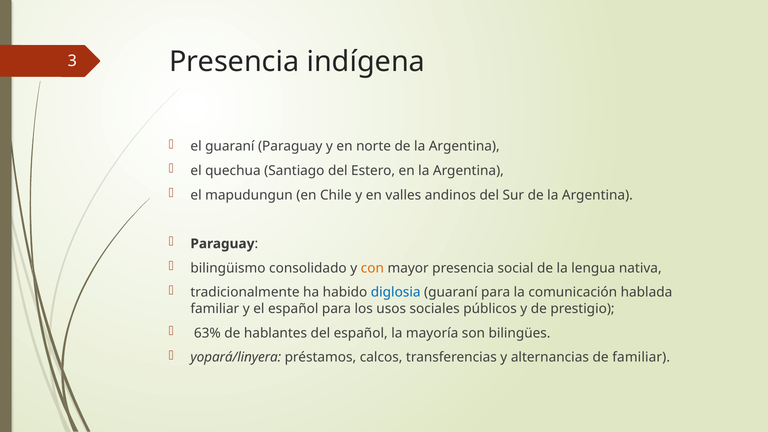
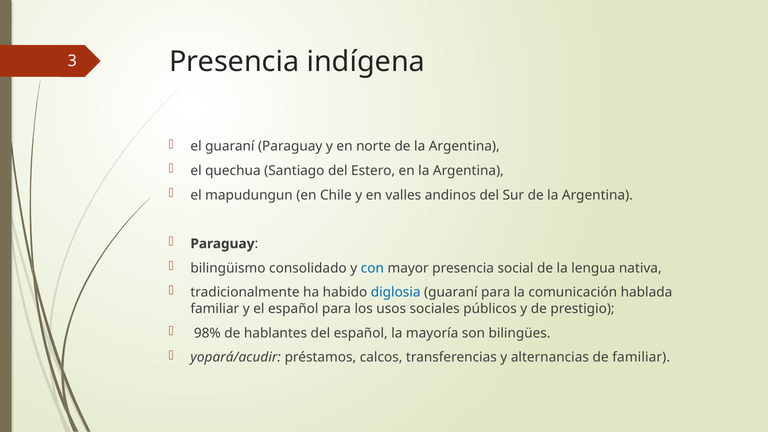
con colour: orange -> blue
63%: 63% -> 98%
yopará/linyera: yopará/linyera -> yopará/acudir
